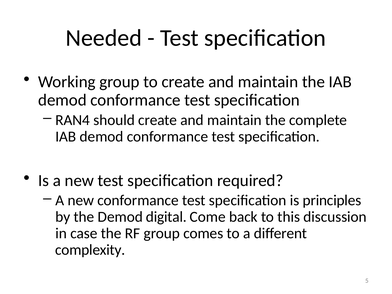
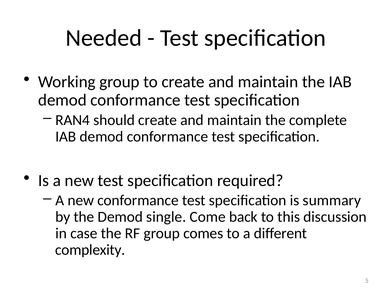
principles: principles -> summary
digital: digital -> single
